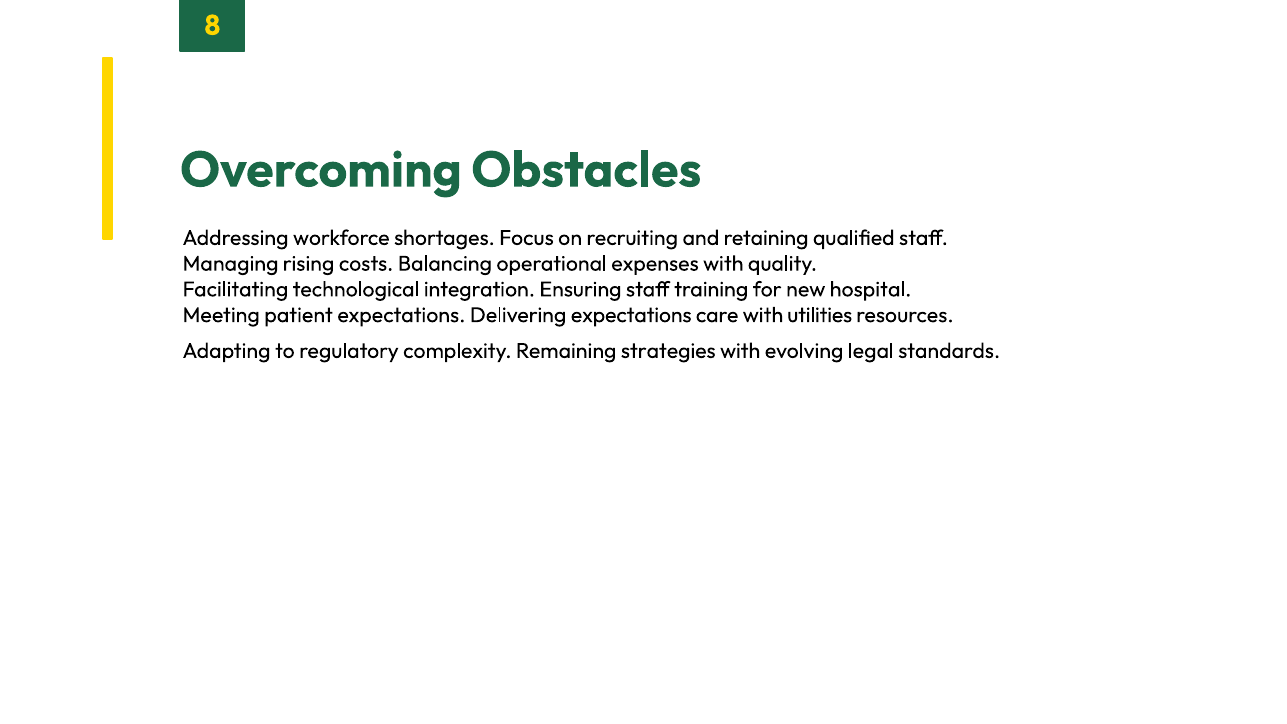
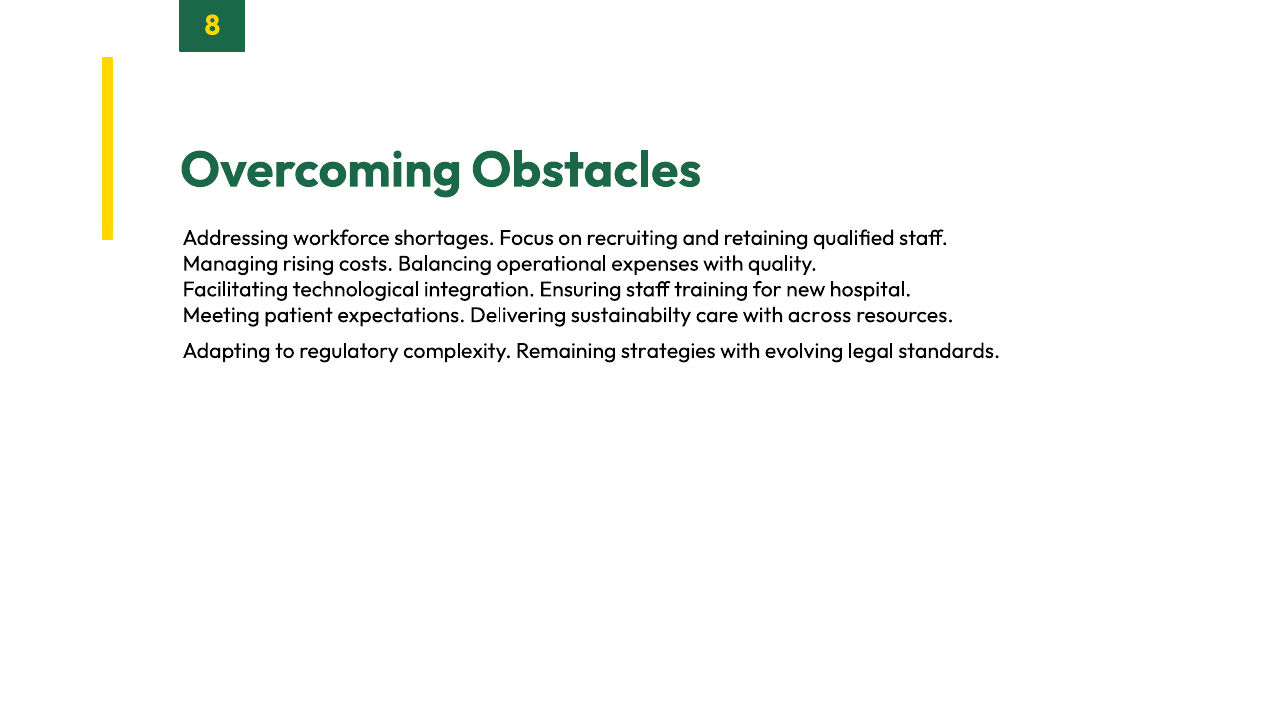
Delivering expectations: expectations -> sustainabilty
utilities: utilities -> across
